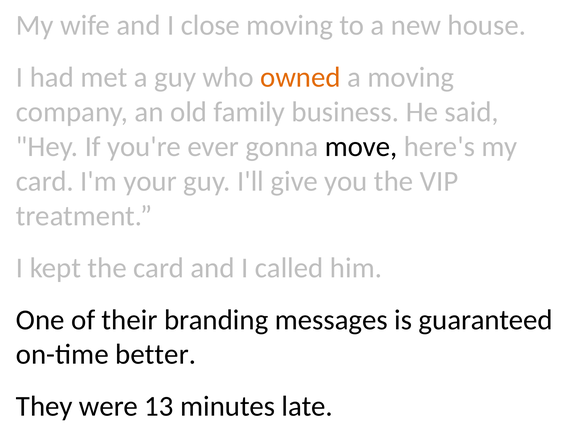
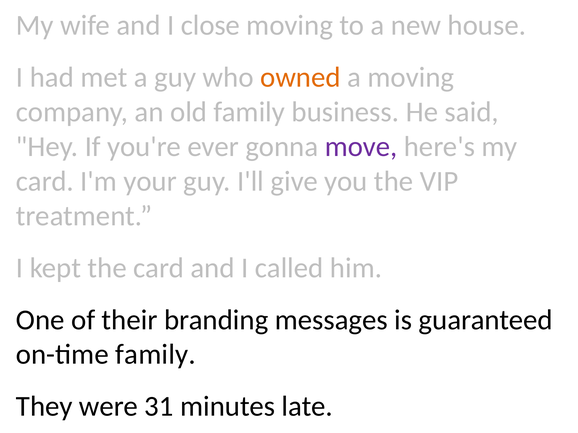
move colour: black -> purple
on-time better: better -> family
13: 13 -> 31
